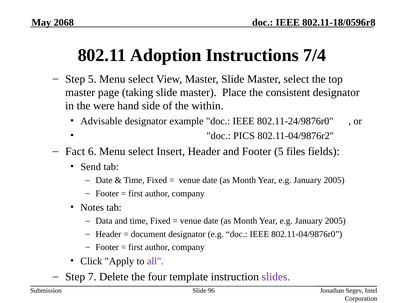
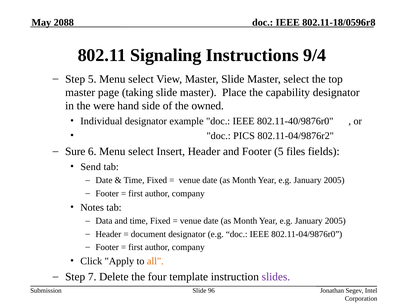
2068: 2068 -> 2088
Adoption: Adoption -> Signaling
7/4: 7/4 -> 9/4
consistent: consistent -> capability
within: within -> owned
Advisable: Advisable -> Individual
802.11-24/9876r0: 802.11-24/9876r0 -> 802.11-40/9876r0
Fact: Fact -> Sure
all colour: purple -> orange
